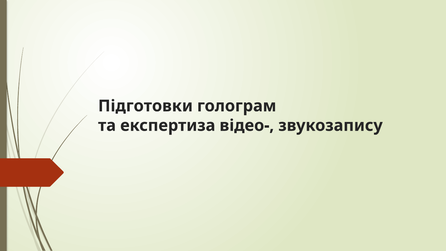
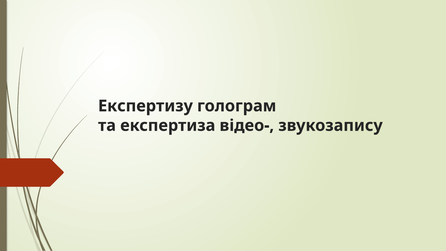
Підготовки: Підготовки -> Експертизу
